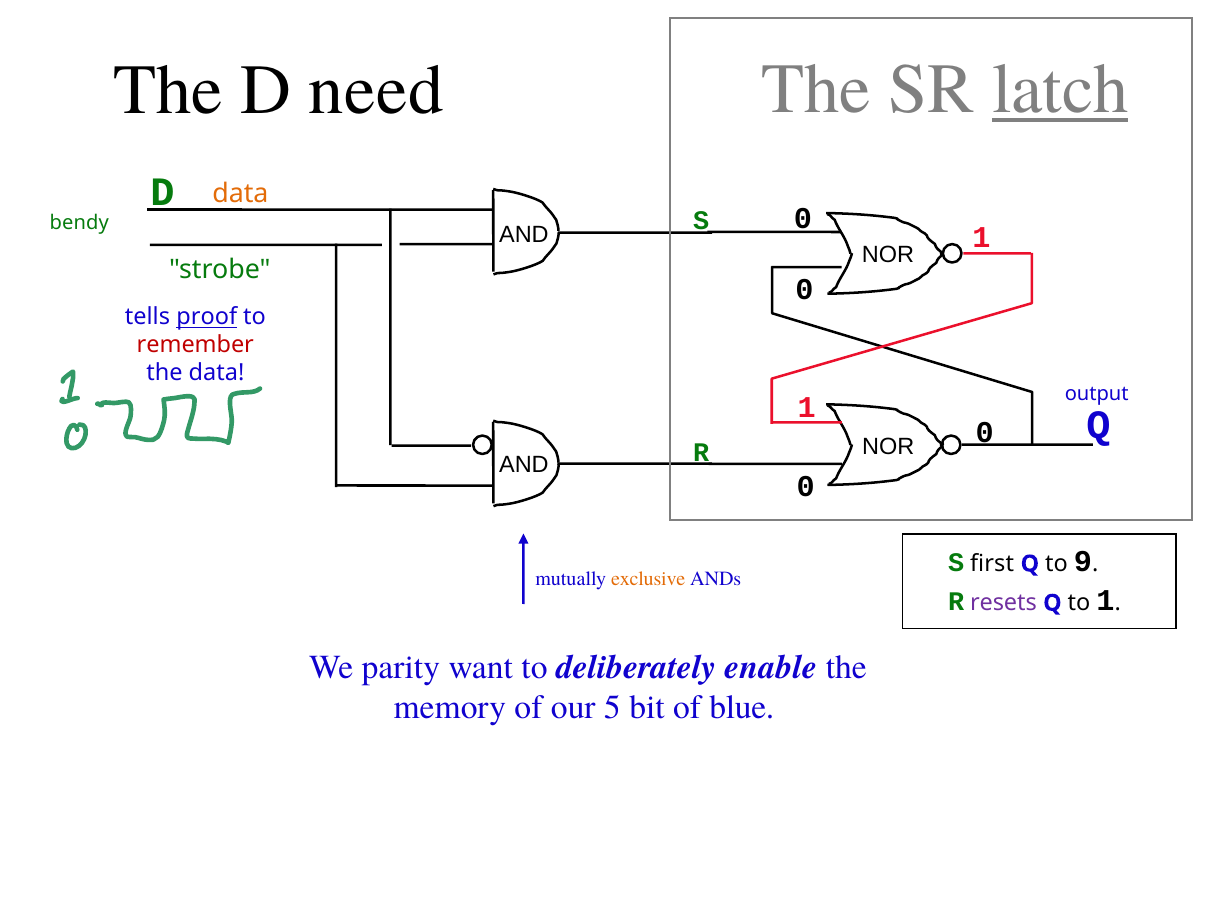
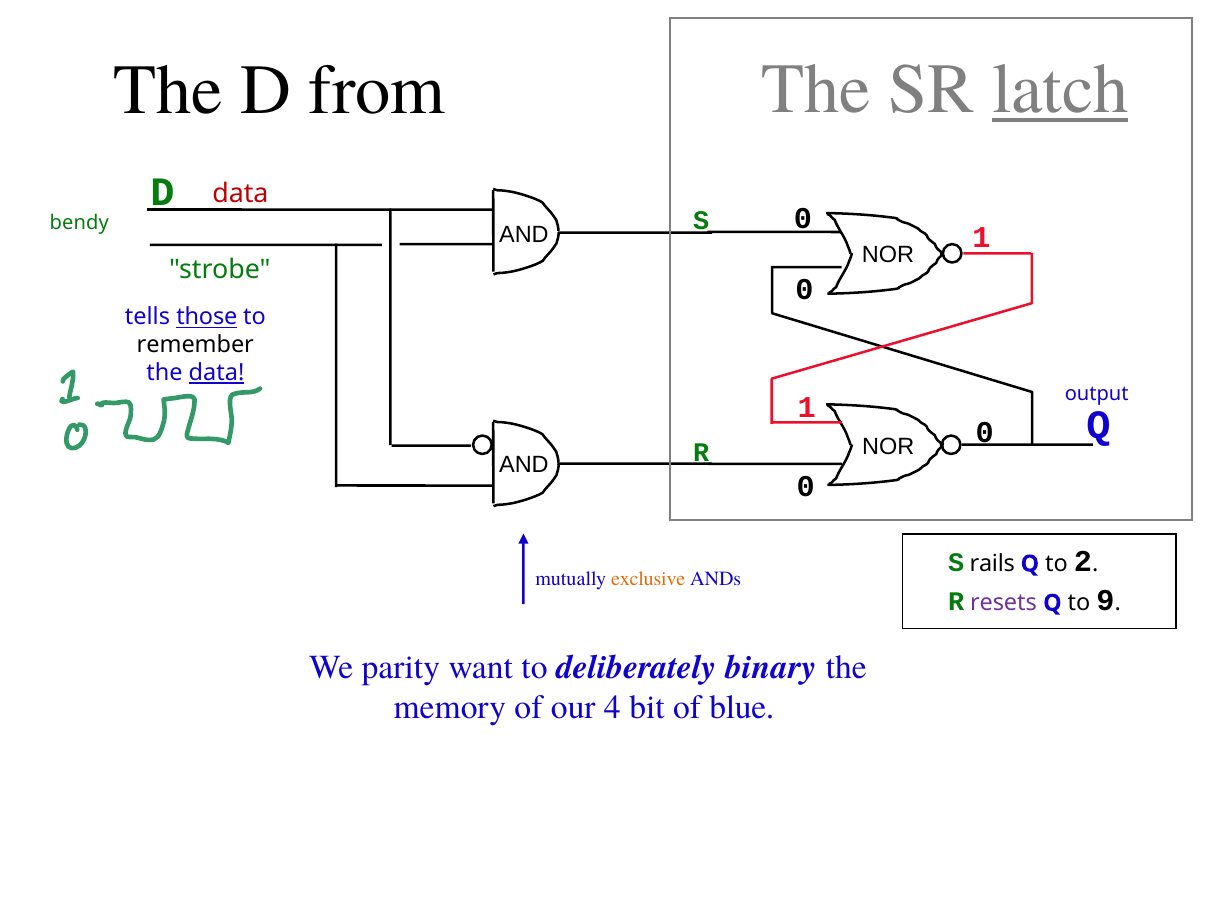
need: need -> from
data at (240, 194) colour: orange -> red
proof: proof -> those
remember colour: red -> black
data at (217, 373) underline: none -> present
first: first -> rails
9: 9 -> 2
to 1: 1 -> 9
enable: enable -> binary
5: 5 -> 4
